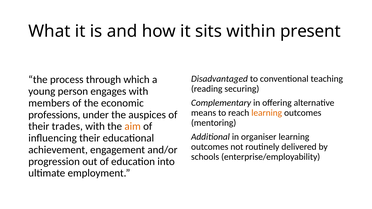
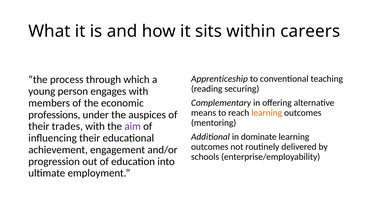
present: present -> careers
Disadvantaged: Disadvantaged -> Apprenticeship
aim colour: orange -> purple
organiser: organiser -> dominate
